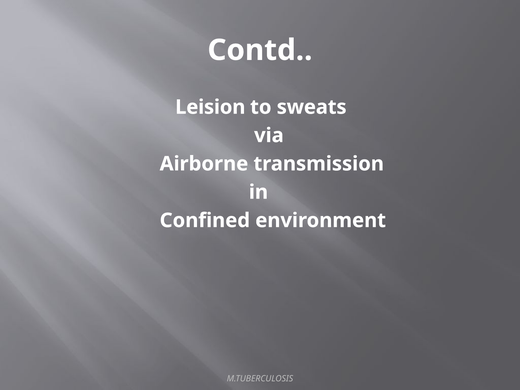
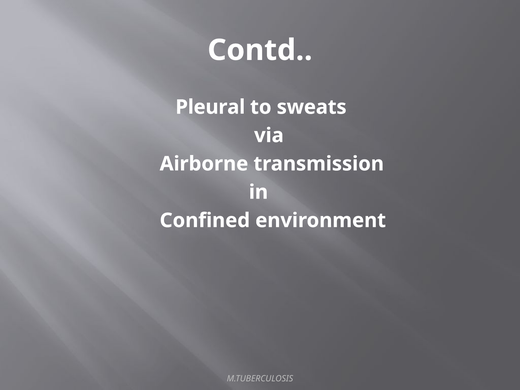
Leision: Leision -> Pleural
